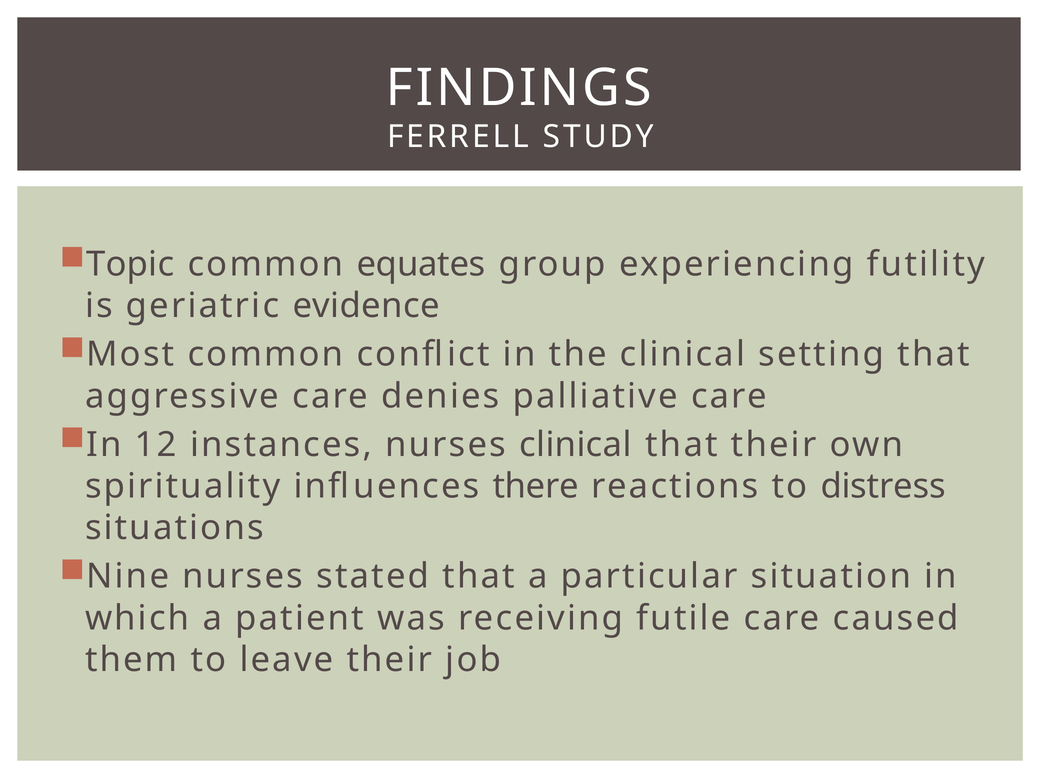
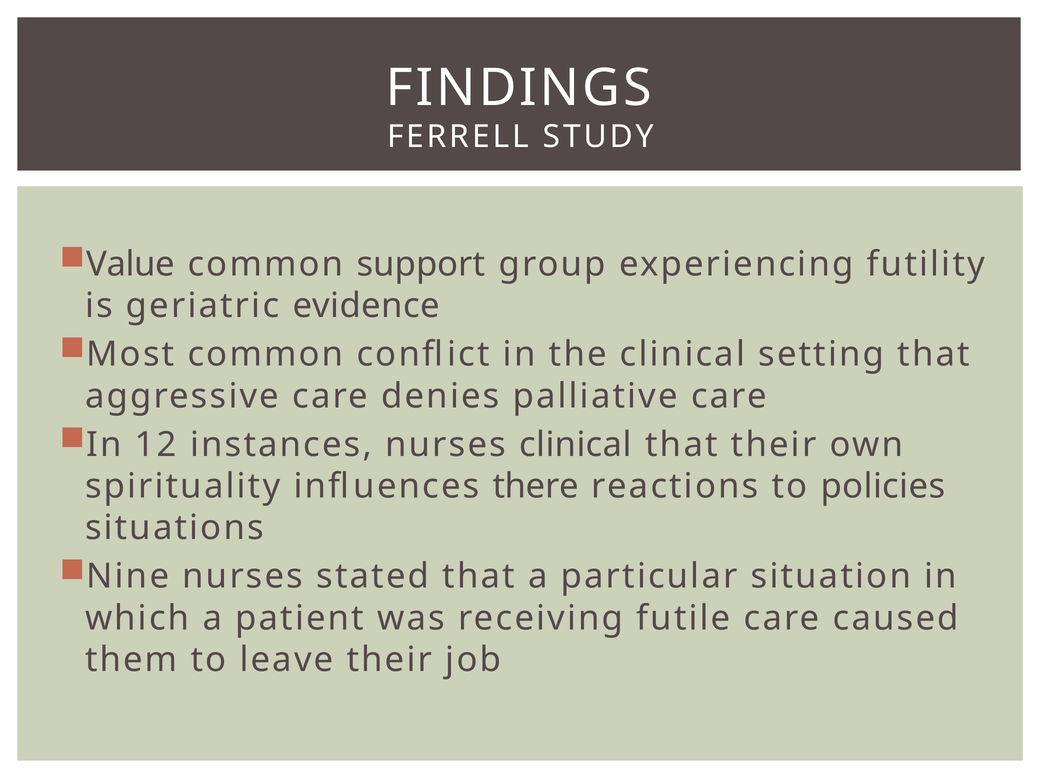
Topic: Topic -> Value
equates: equates -> support
distress: distress -> policies
